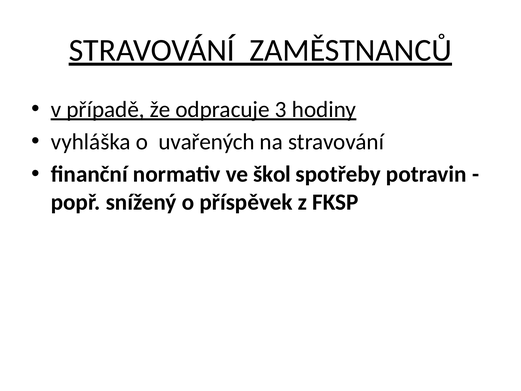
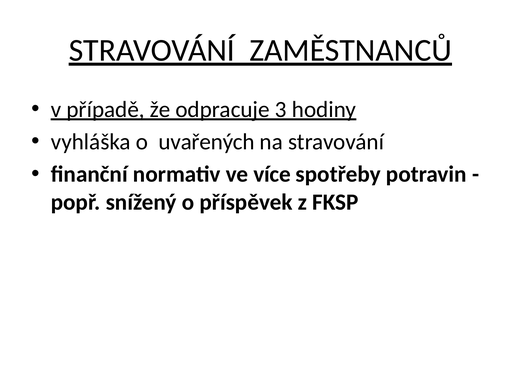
škol: škol -> více
